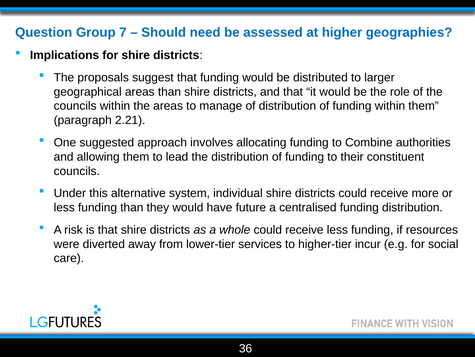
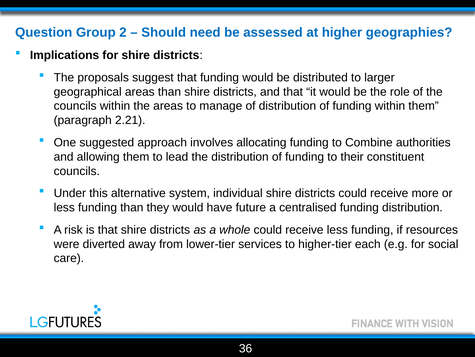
7: 7 -> 2
incur: incur -> each
